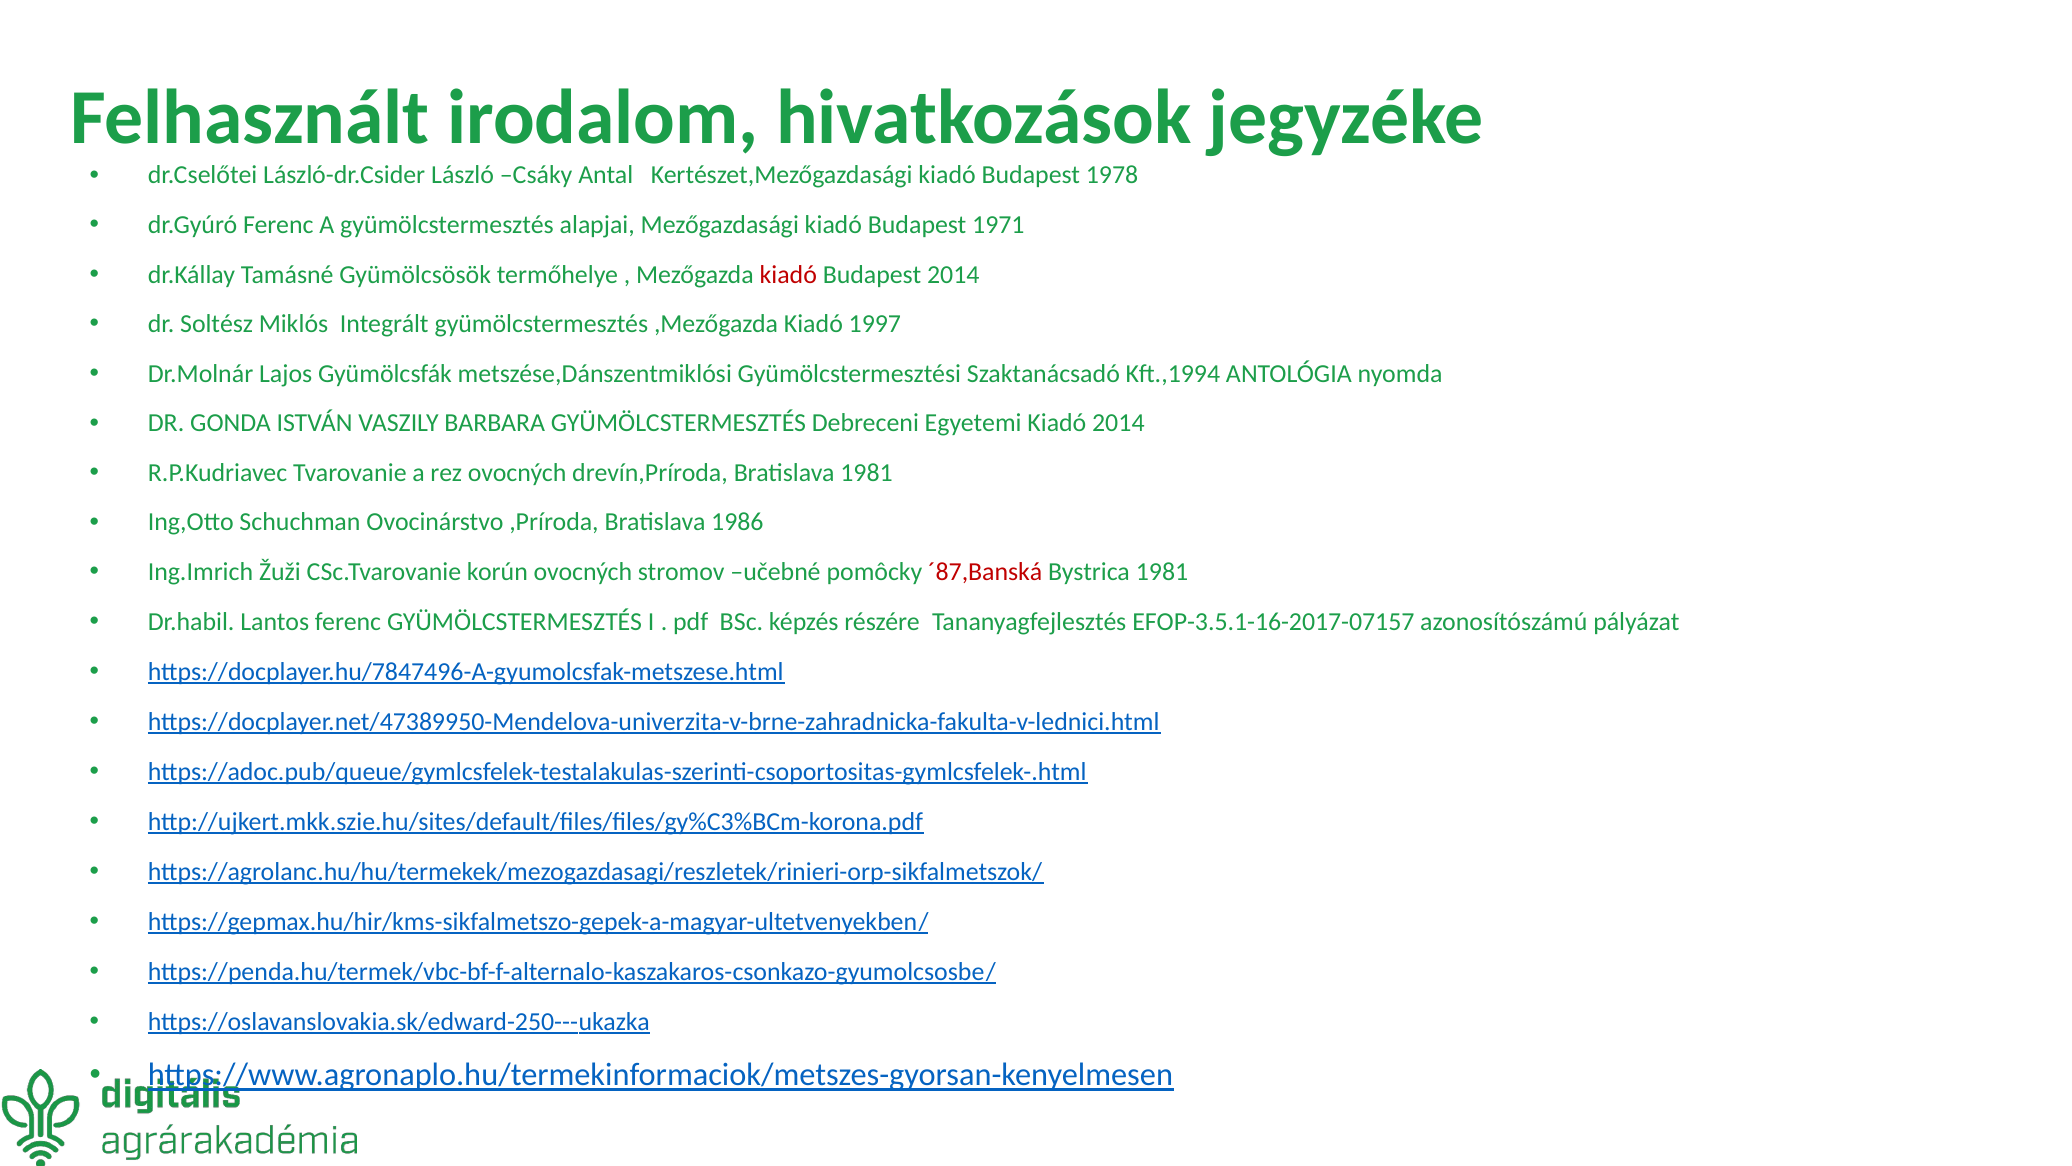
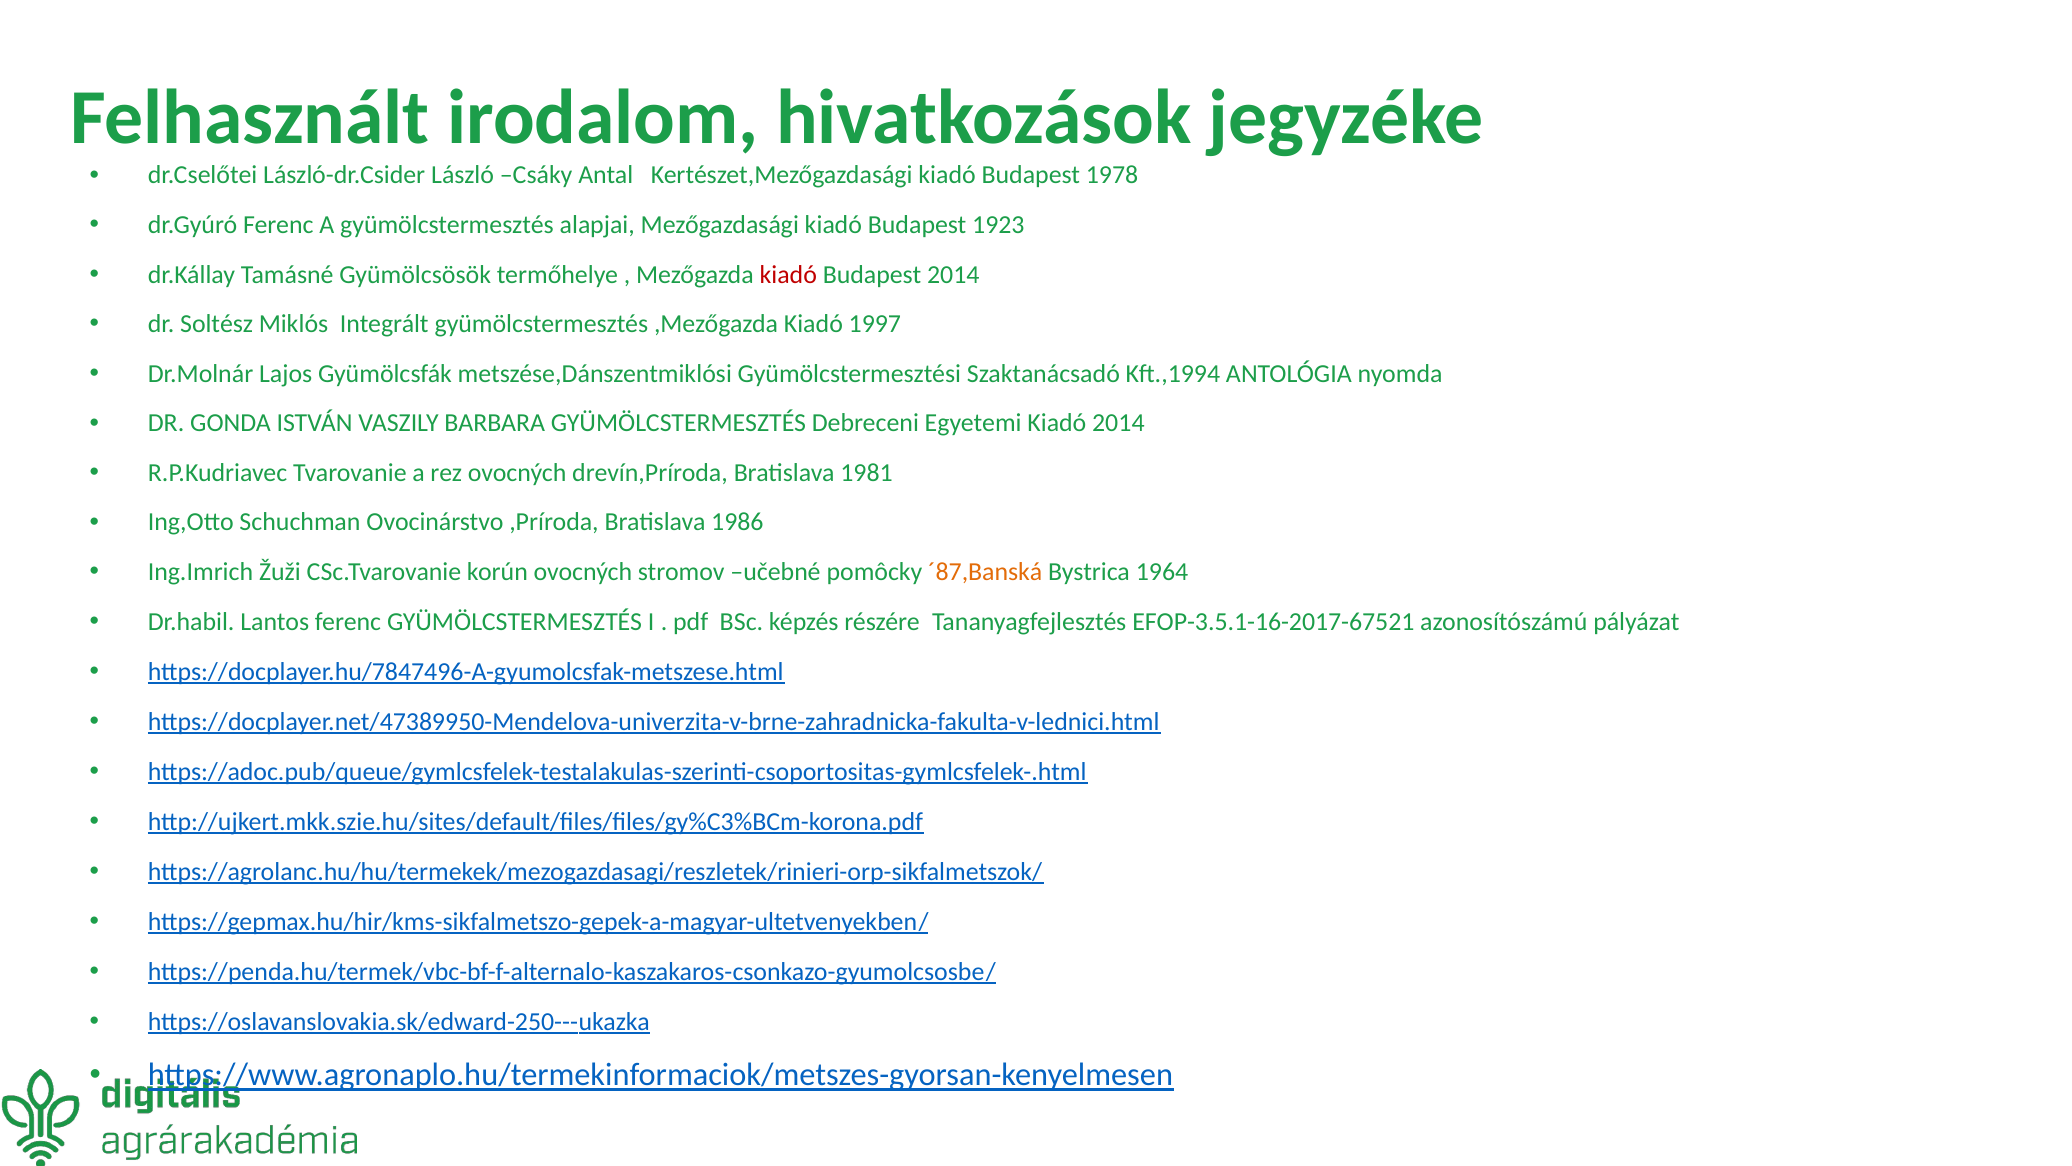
1971: 1971 -> 1923
´87,Banská colour: red -> orange
Bystrica 1981: 1981 -> 1964
EFOP-3.5.1-16-2017-07157: EFOP-3.5.1-16-2017-07157 -> EFOP-3.5.1-16-2017-67521
